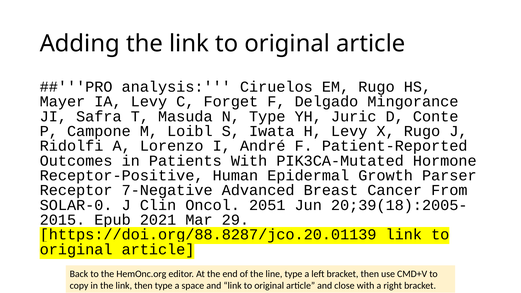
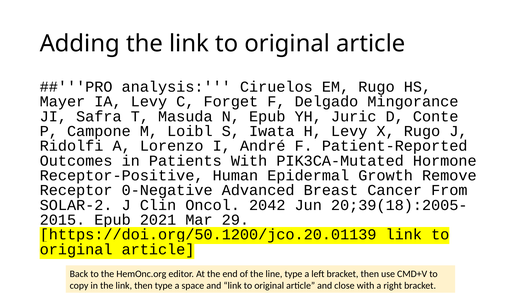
N Type: Type -> Epub
Parser: Parser -> Remove
7-Negative: 7-Negative -> 0-Negative
SOLAR-0: SOLAR-0 -> SOLAR-2
2051: 2051 -> 2042
https://doi.org/88.8287/jco.20.01139: https://doi.org/88.8287/jco.20.01139 -> https://doi.org/50.1200/jco.20.01139
